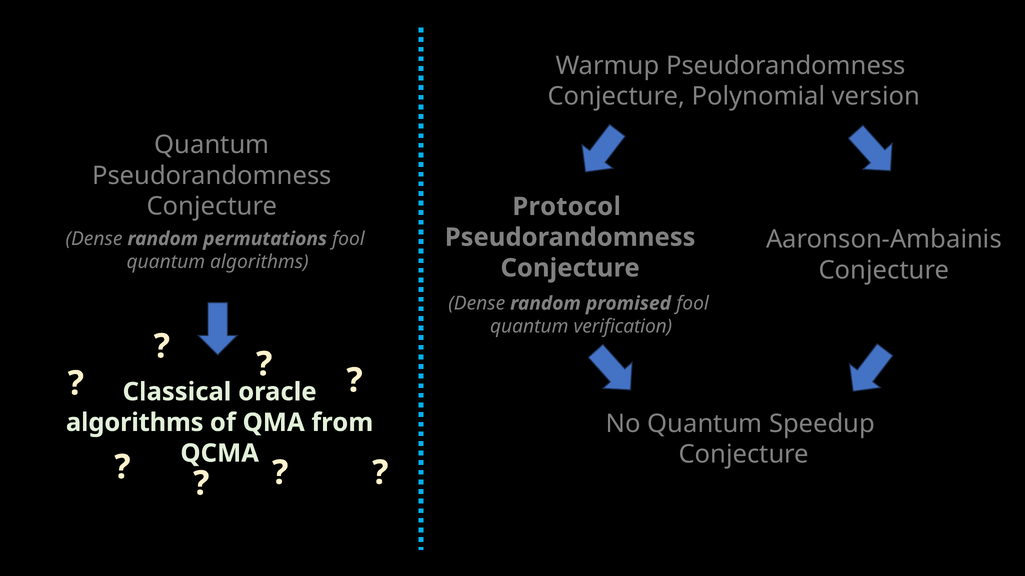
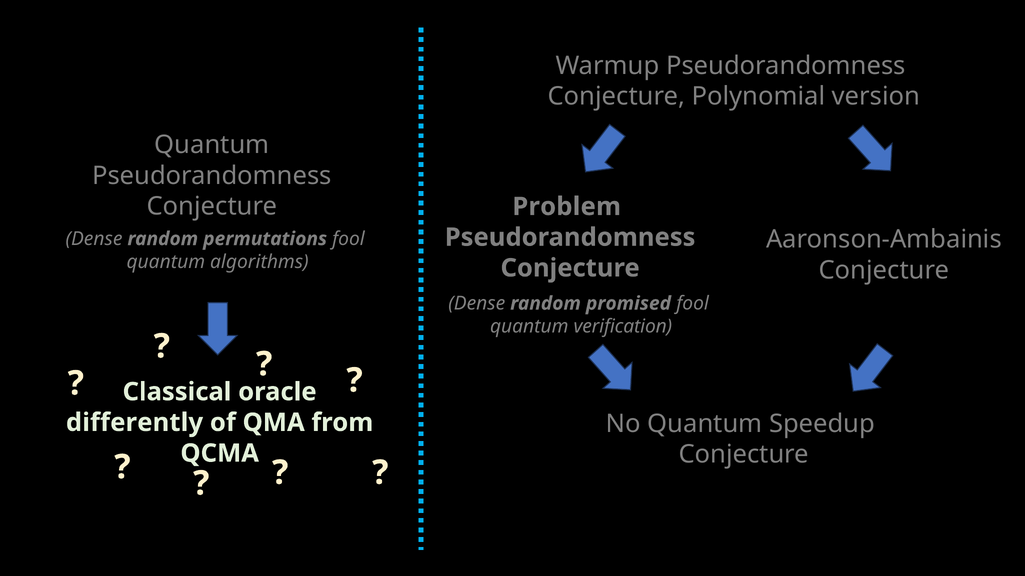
Protocol: Protocol -> Problem
algorithms at (135, 423): algorithms -> differently
